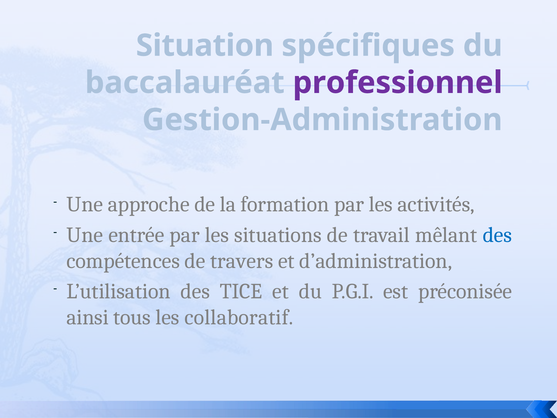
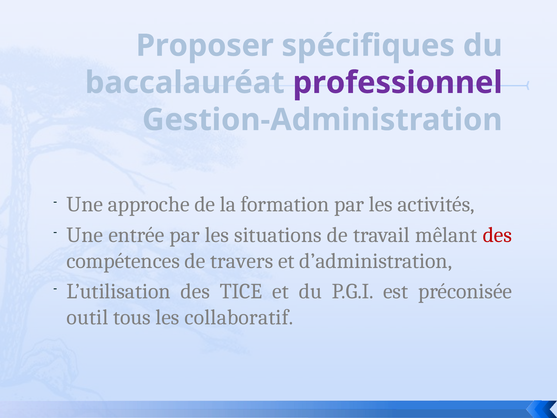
Situation: Situation -> Proposer
des at (497, 235) colour: blue -> red
ainsi: ainsi -> outil
